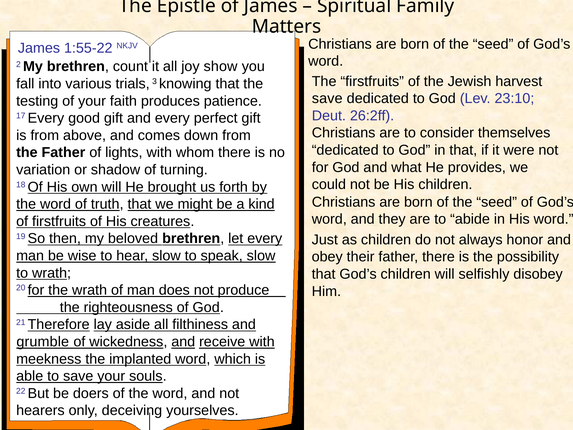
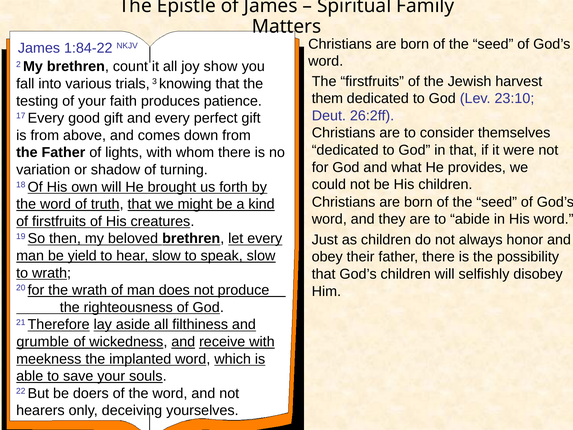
1:55-22: 1:55-22 -> 1:84-22
save at (327, 98): save -> them
wise: wise -> yield
